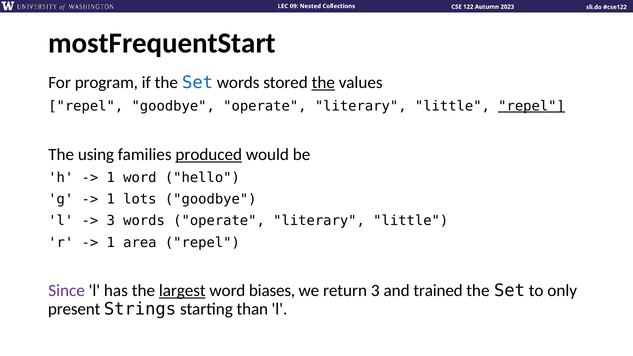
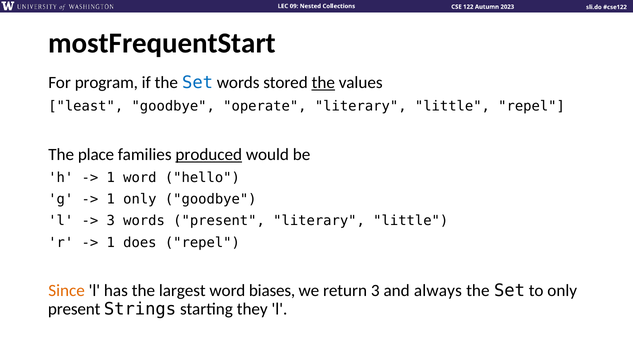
repel at (86, 106): repel -> least
repel at (532, 106) underline: present -> none
using: using -> place
1 lots: lots -> only
words operate: operate -> present
area: area -> does
Since colour: purple -> orange
largest underline: present -> none
trained: trained -> always
than: than -> they
